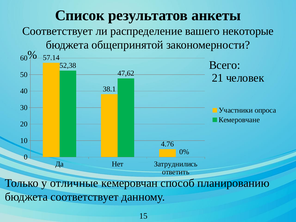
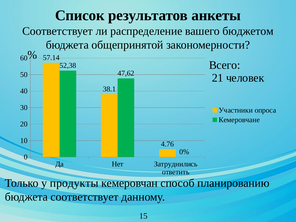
некоторые: некоторые -> бюджетом
отличные: отличные -> продукты
